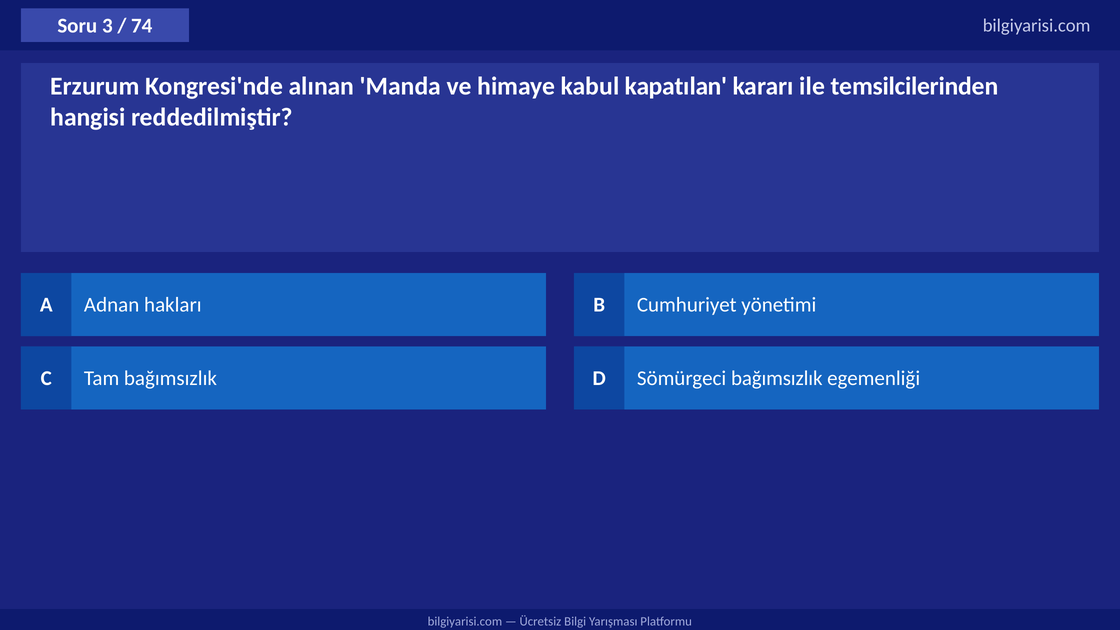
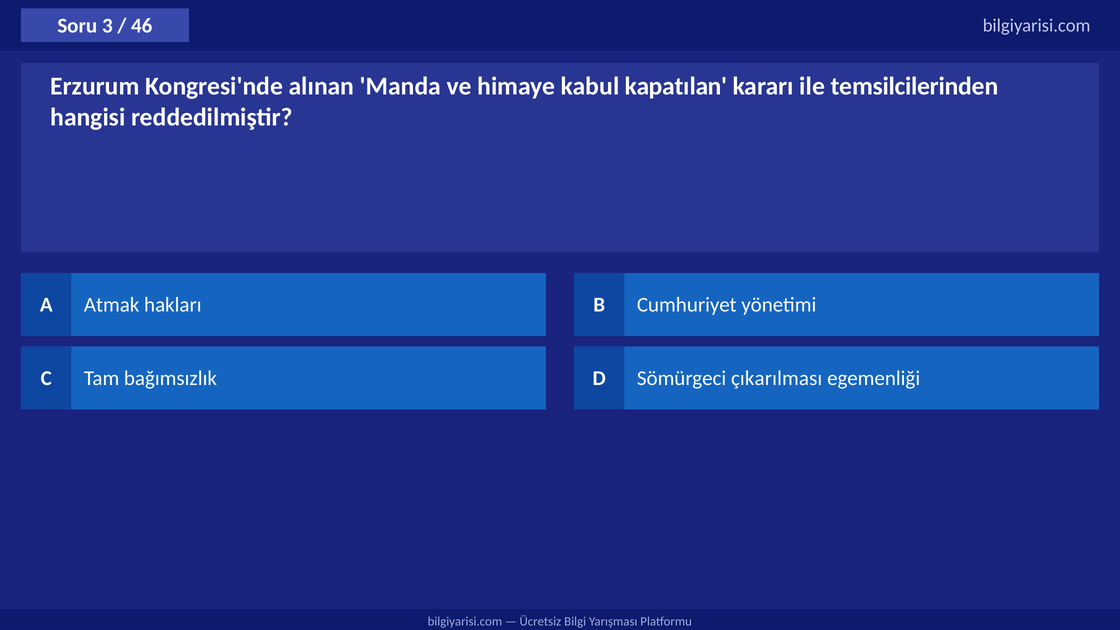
74: 74 -> 46
Adnan: Adnan -> Atmak
Sömürgeci bağımsızlık: bağımsızlık -> çıkarılması
